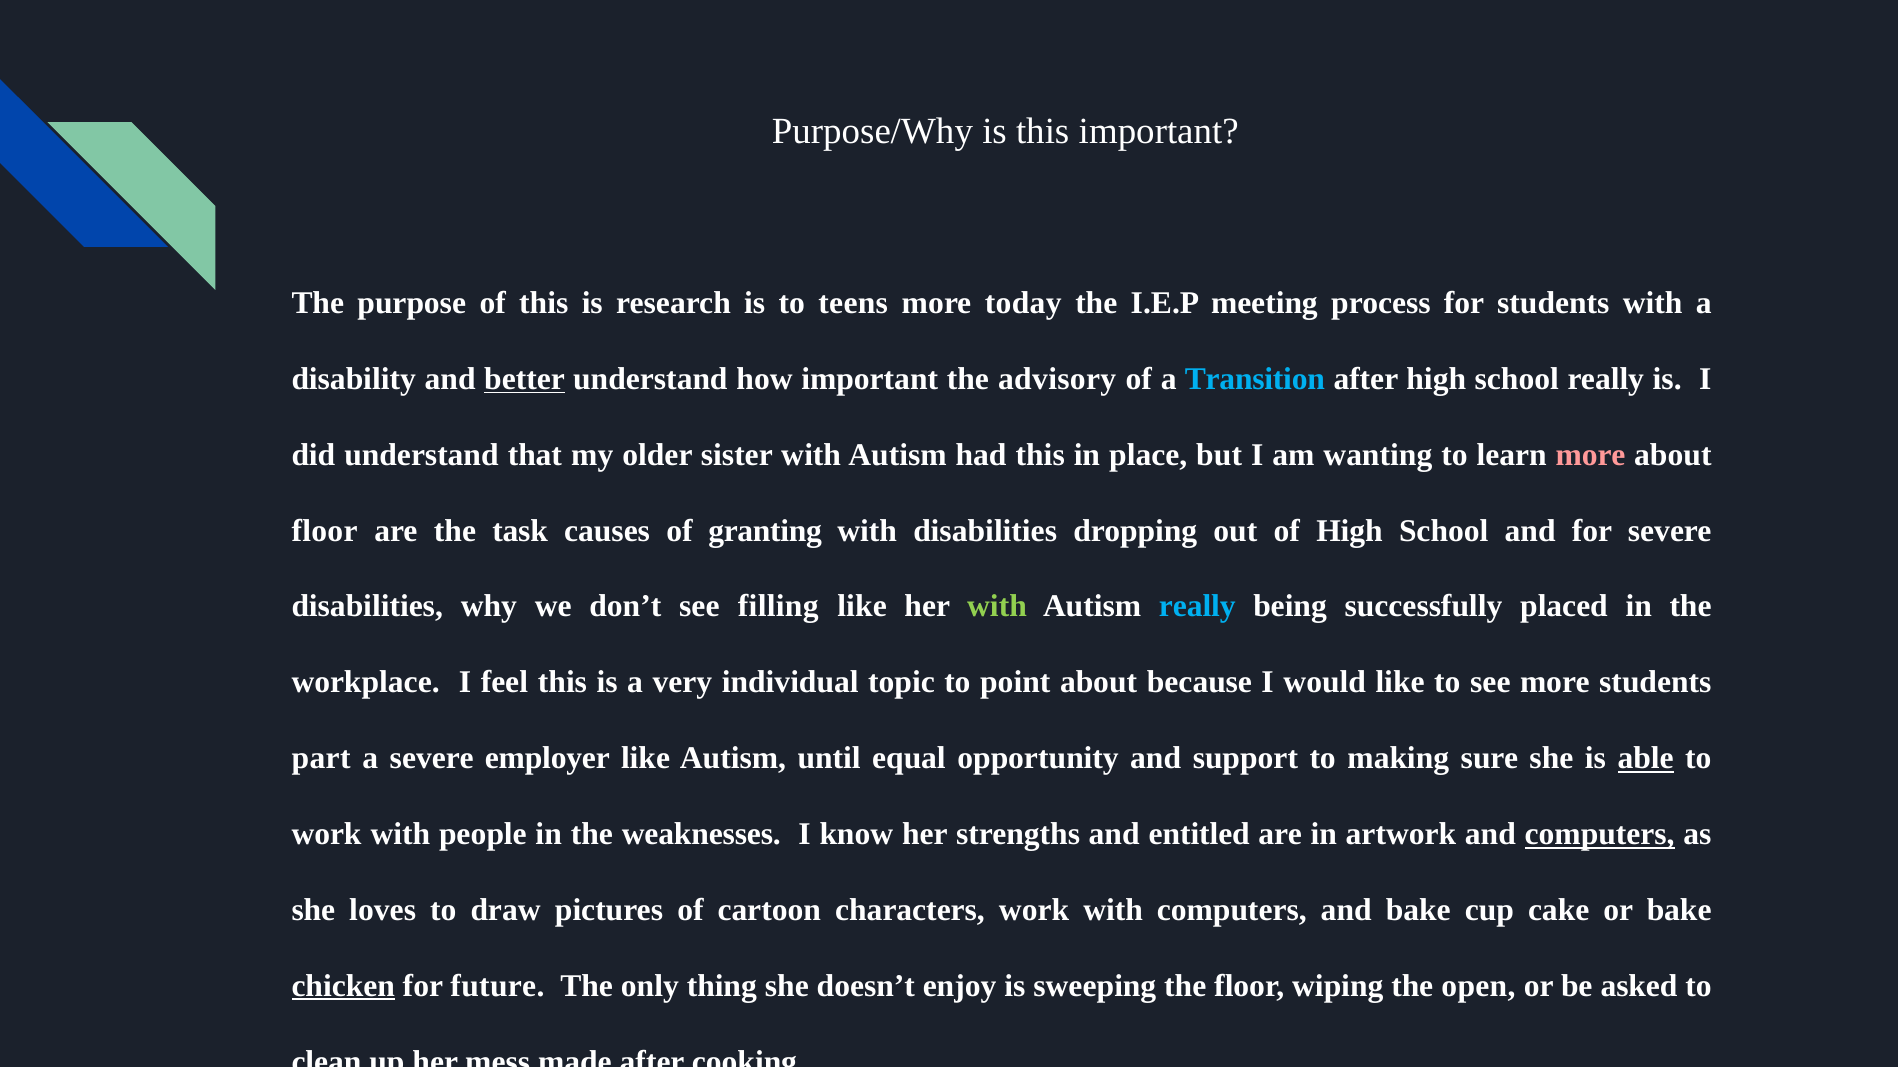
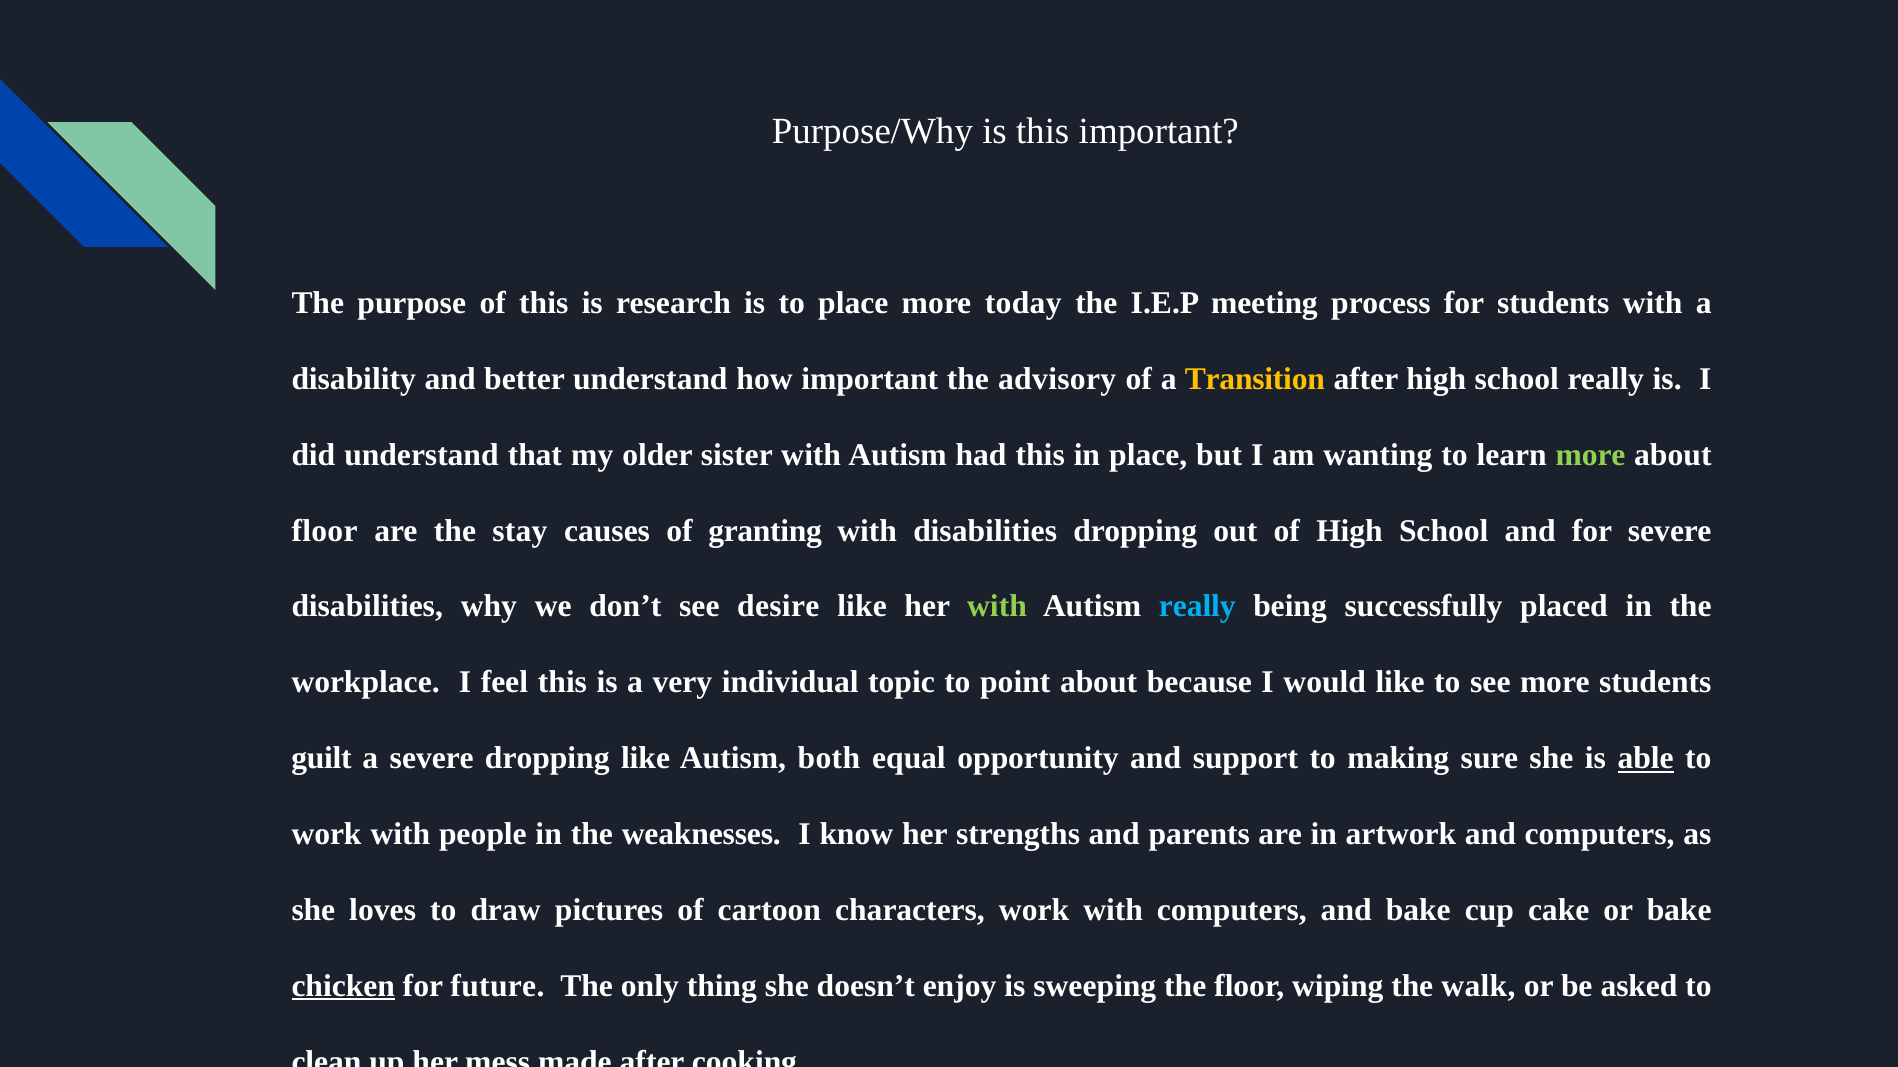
to teens: teens -> place
better underline: present -> none
Transition colour: light blue -> yellow
more at (1591, 455) colour: pink -> light green
task: task -> stay
filling: filling -> desire
part: part -> guilt
severe employer: employer -> dropping
until: until -> both
entitled: entitled -> parents
computers at (1600, 835) underline: present -> none
open: open -> walk
